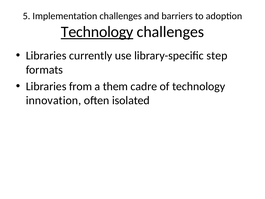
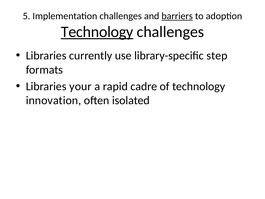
barriers underline: none -> present
from: from -> your
them: them -> rapid
